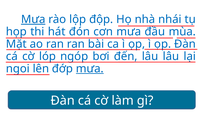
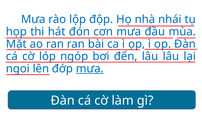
Mưa at (33, 19) underline: present -> none
